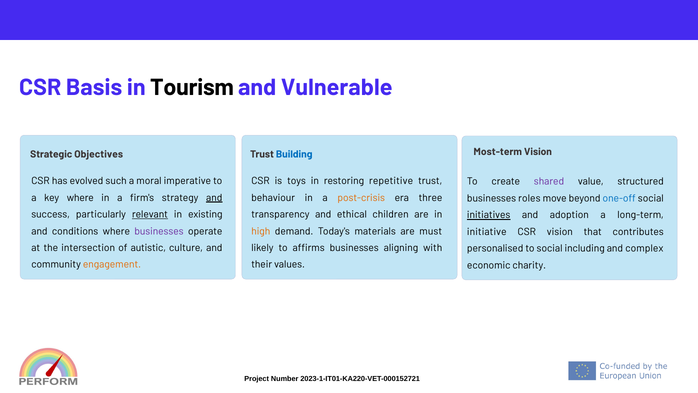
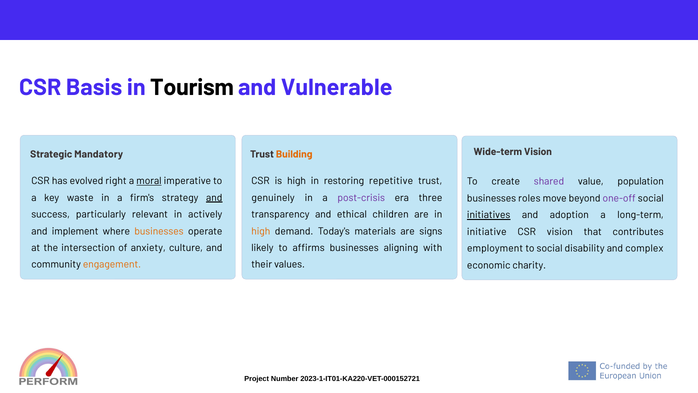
Most-term: Most-term -> Wide-term
Objectives: Objectives -> Mandatory
Building colour: blue -> orange
such: such -> right
moral underline: none -> present
is toys: toys -> high
structured: structured -> population
key where: where -> waste
behaviour: behaviour -> genuinely
post-crisis colour: orange -> purple
one-off colour: blue -> purple
relevant underline: present -> none
existing: existing -> actively
conditions: conditions -> implement
businesses at (159, 231) colour: purple -> orange
must: must -> signs
autistic: autistic -> anxiety
personalised: personalised -> employment
including: including -> disability
